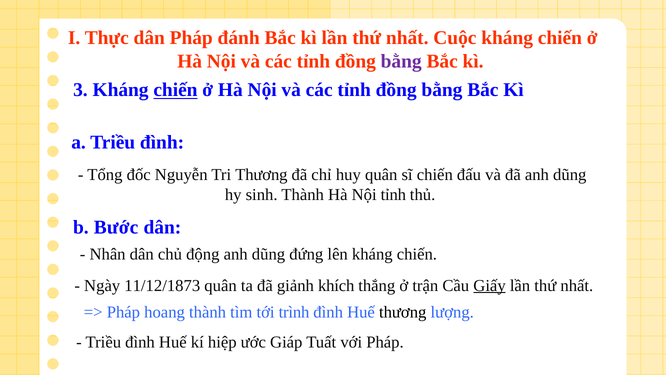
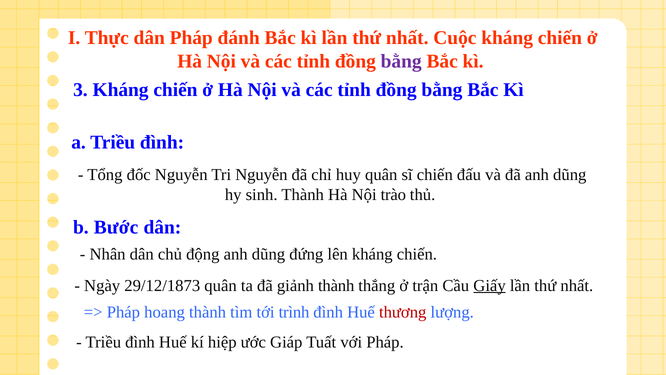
chiến at (175, 90) underline: present -> none
Tri Thương: Thương -> Nguyễn
Nội tỉnh: tỉnh -> trào
11/12/1873: 11/12/1873 -> 29/12/1873
giảnh khích: khích -> thành
thương at (403, 312) colour: black -> red
